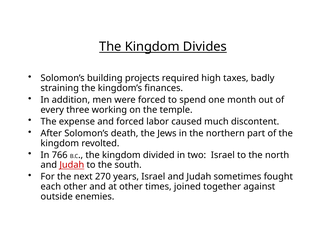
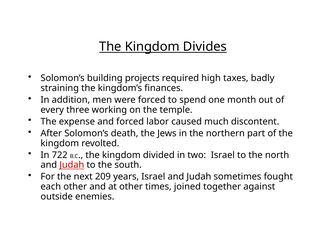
766: 766 -> 722
270: 270 -> 209
